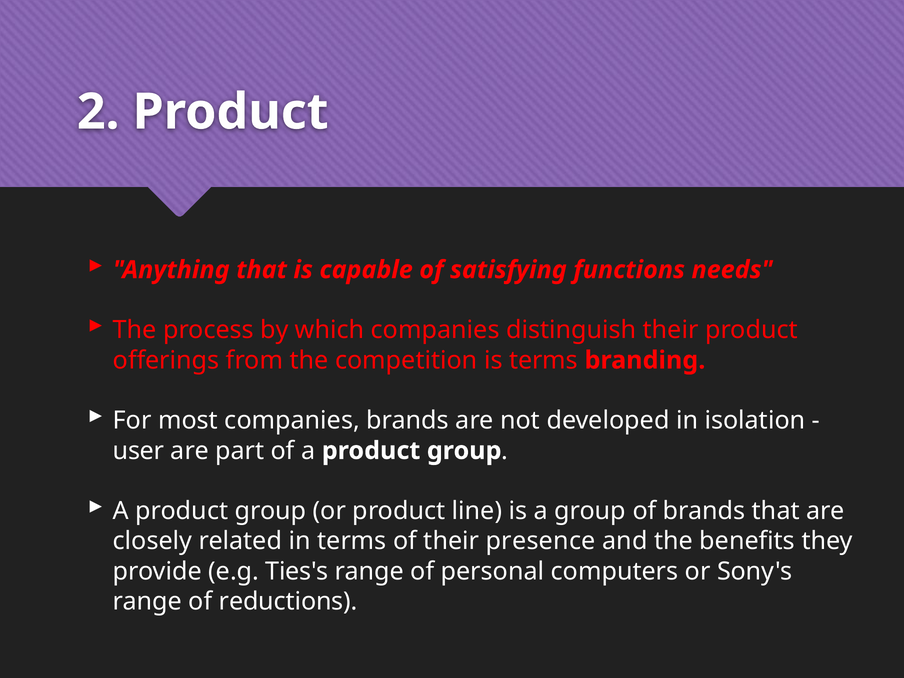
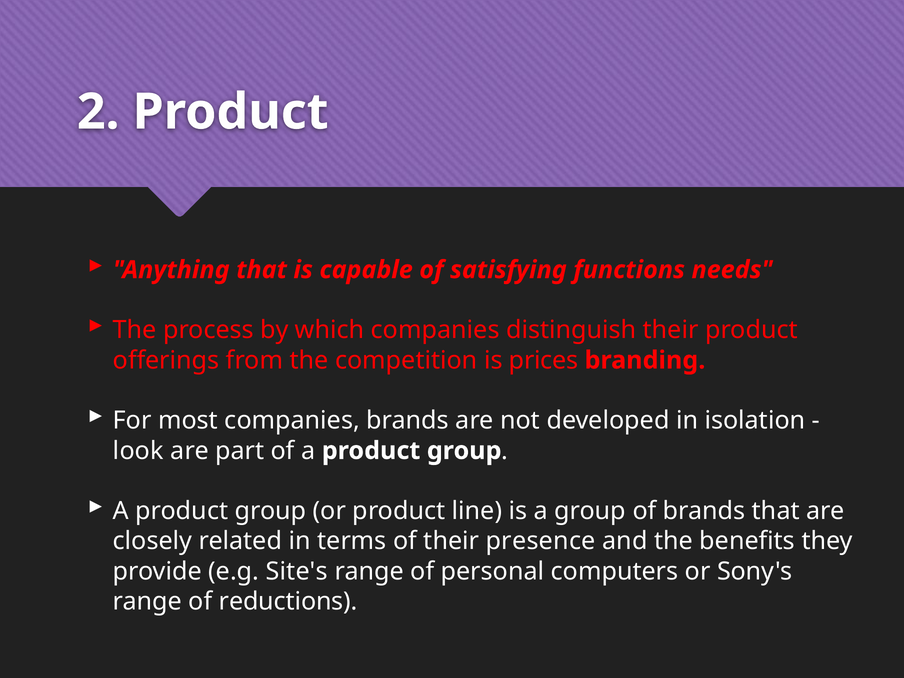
is terms: terms -> prices
user: user -> look
Ties's: Ties's -> Site's
